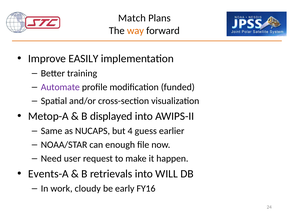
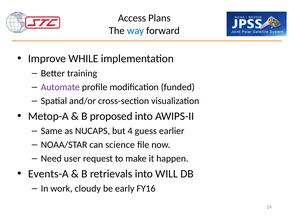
Match: Match -> Access
way colour: orange -> blue
EASILY: EASILY -> WHILE
displayed: displayed -> proposed
enough: enough -> science
